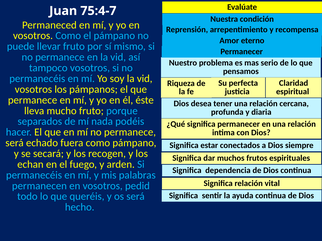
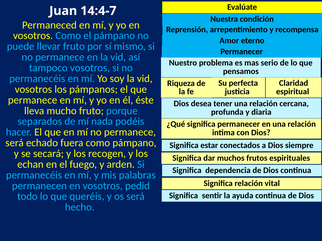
75:4-7: 75:4-7 -> 14:4-7
